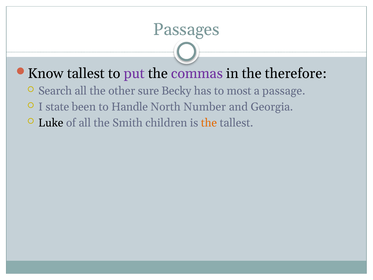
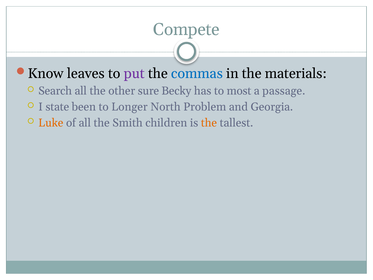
Passages: Passages -> Compete
Know tallest: tallest -> leaves
commas colour: purple -> blue
therefore: therefore -> materials
Handle: Handle -> Longer
Number: Number -> Problem
Luke colour: black -> orange
